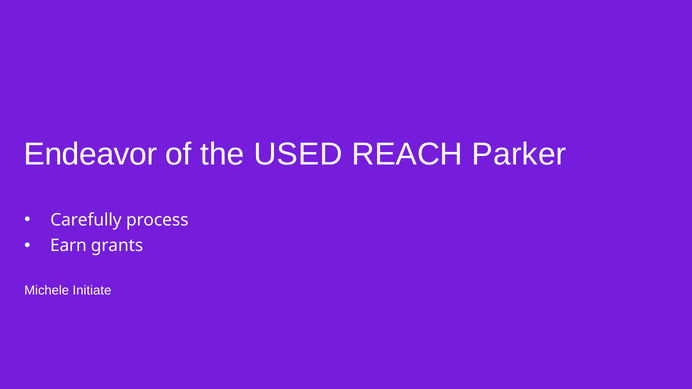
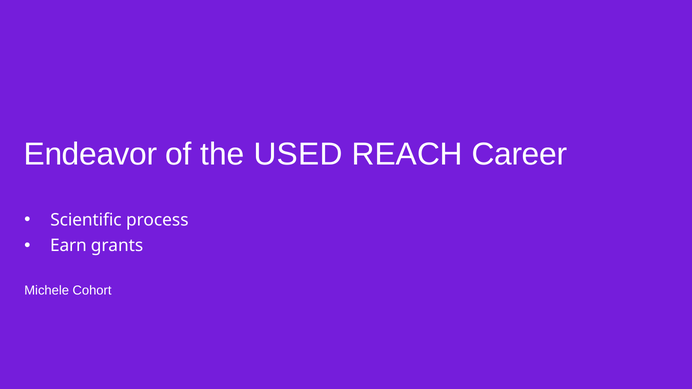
Parker: Parker -> Career
Carefully: Carefully -> Scientific
Initiate: Initiate -> Cohort
